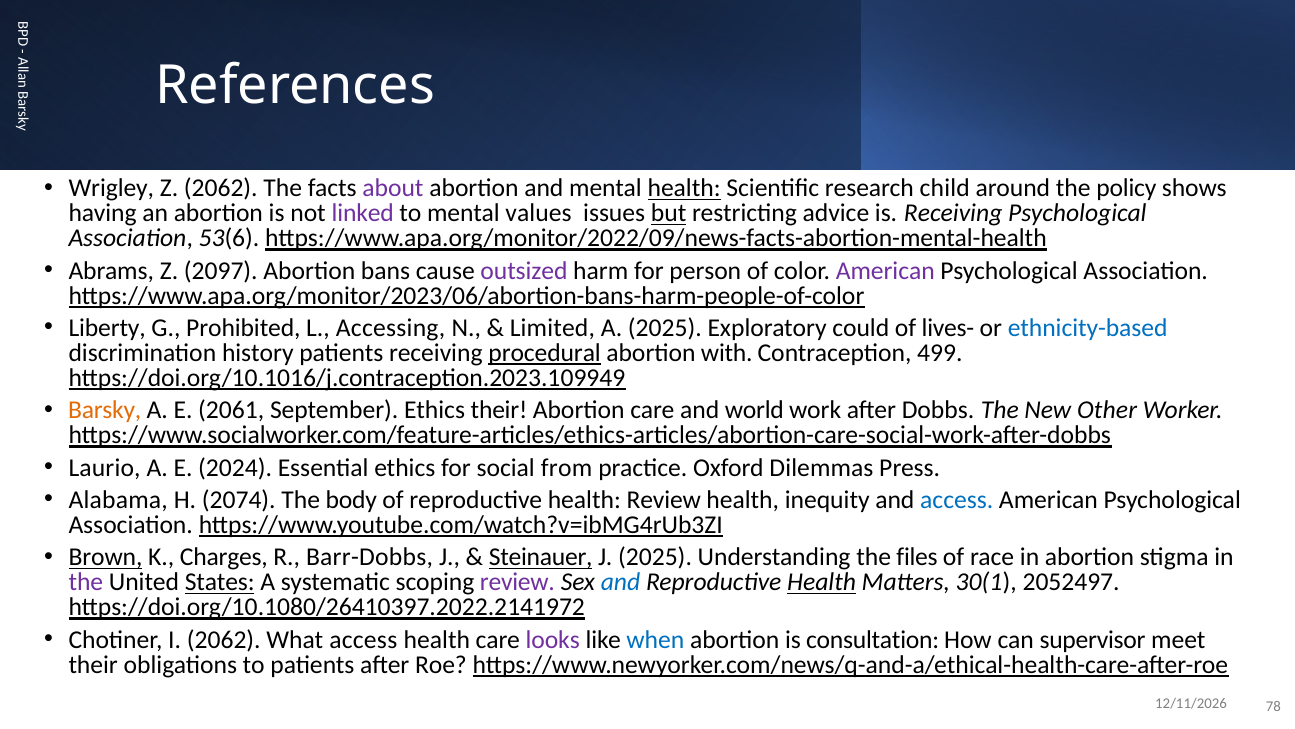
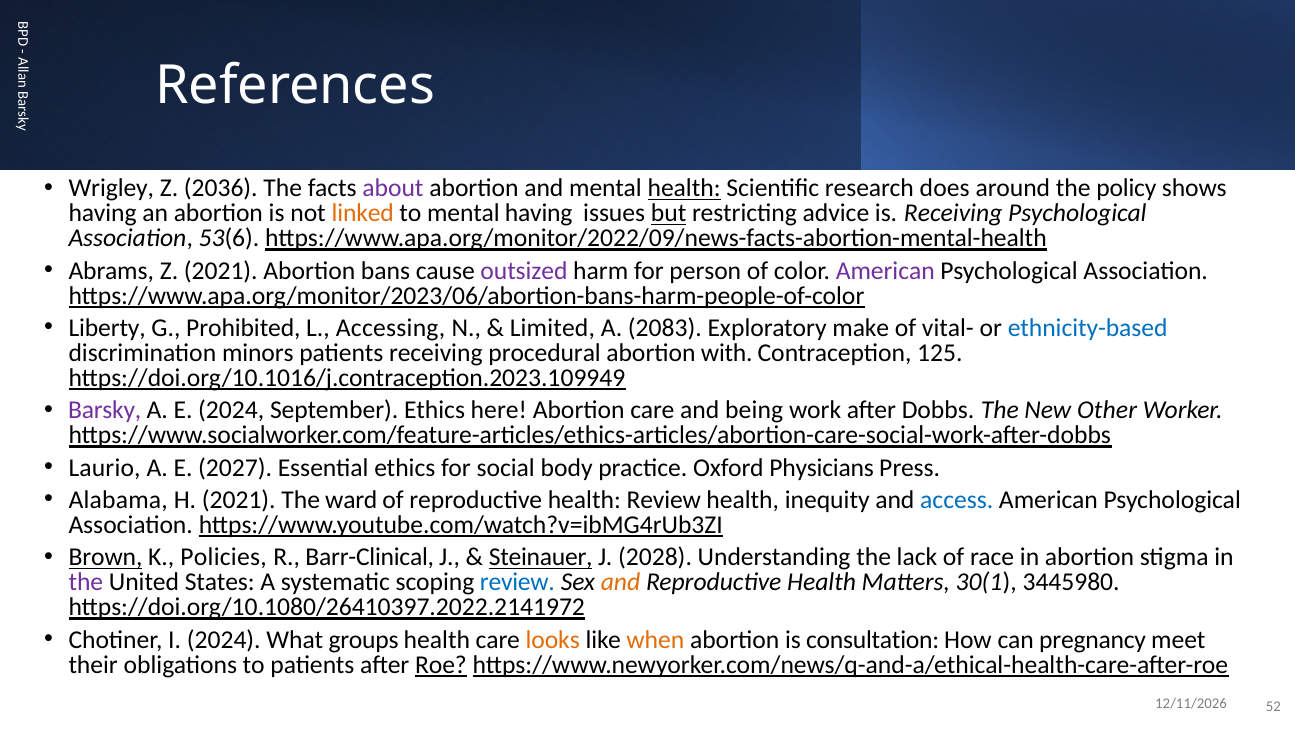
Z 2062: 2062 -> 2036
child: child -> does
linked colour: purple -> orange
mental values: values -> having
Z 2097: 2097 -> 2021
A 2025: 2025 -> 2083
could: could -> make
lives-: lives- -> vital-
history: history -> minors
procedural underline: present -> none
499: 499 -> 125
Barsky colour: orange -> purple
E 2061: 2061 -> 2024
Ethics their: their -> here
world: world -> being
2024: 2024 -> 2027
from: from -> body
Dilemmas: Dilemmas -> Physicians
H 2074: 2074 -> 2021
body: body -> ward
Charges: Charges -> Policies
Barr-Dobbs: Barr-Dobbs -> Barr-Clinical
J 2025: 2025 -> 2028
files: files -> lack
States underline: present -> none
review at (517, 582) colour: purple -> blue
and at (621, 582) colour: blue -> orange
Health at (822, 582) underline: present -> none
2052497: 2052497 -> 3445980
I 2062: 2062 -> 2024
What access: access -> groups
looks colour: purple -> orange
when colour: blue -> orange
supervisor: supervisor -> pregnancy
Roe underline: none -> present
78: 78 -> 52
